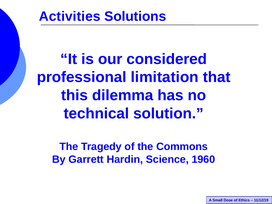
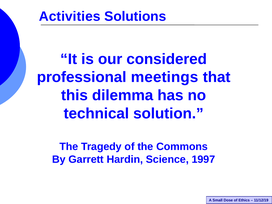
limitation: limitation -> meetings
1960: 1960 -> 1997
